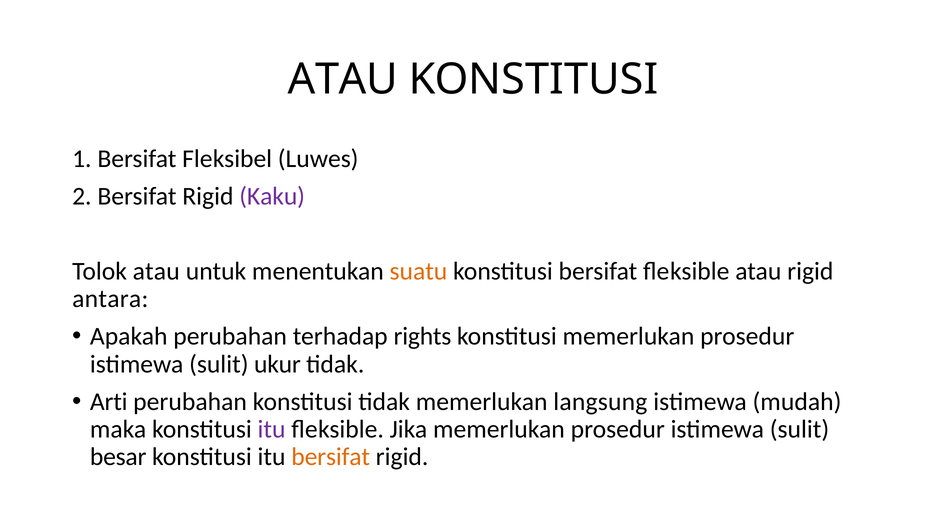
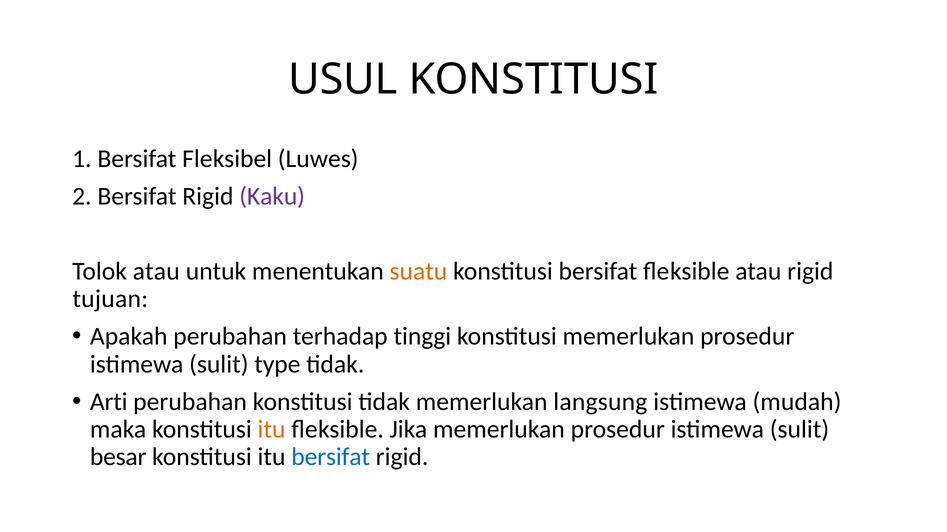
ATAU at (343, 80): ATAU -> USUL
antara: antara -> tujuan
rights: rights -> tinggi
ukur: ukur -> type
itu at (272, 430) colour: purple -> orange
bersifat at (331, 458) colour: orange -> blue
